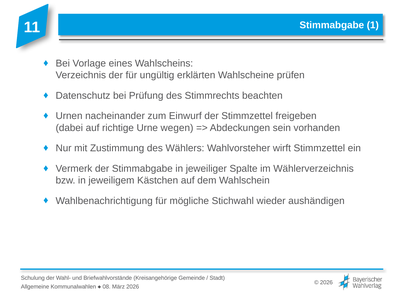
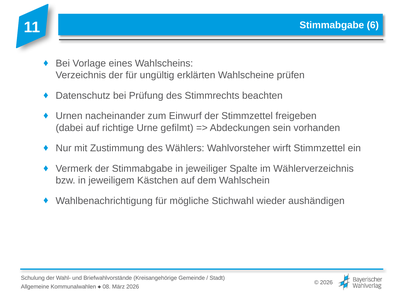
1: 1 -> 6
wegen: wegen -> gefilmt
